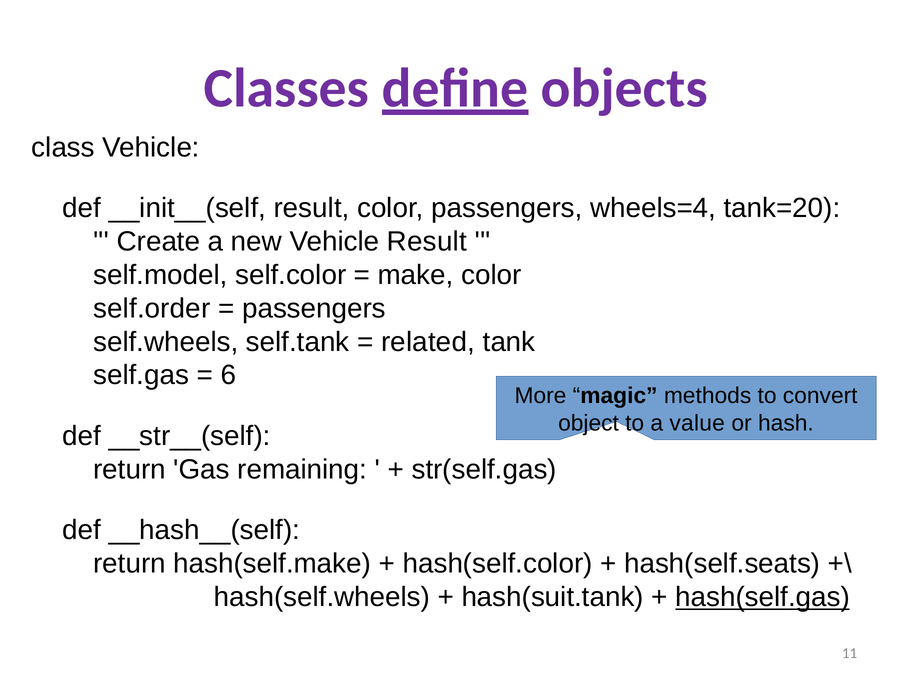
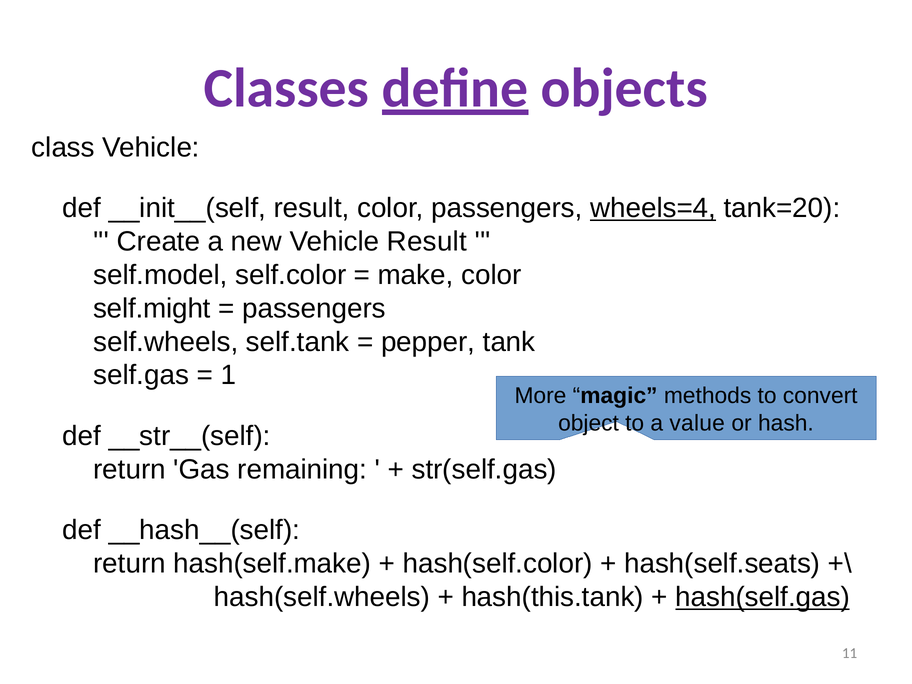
wheels=4 underline: none -> present
self.order: self.order -> self.might
related: related -> pepper
6: 6 -> 1
hash(suit.tank: hash(suit.tank -> hash(this.tank
